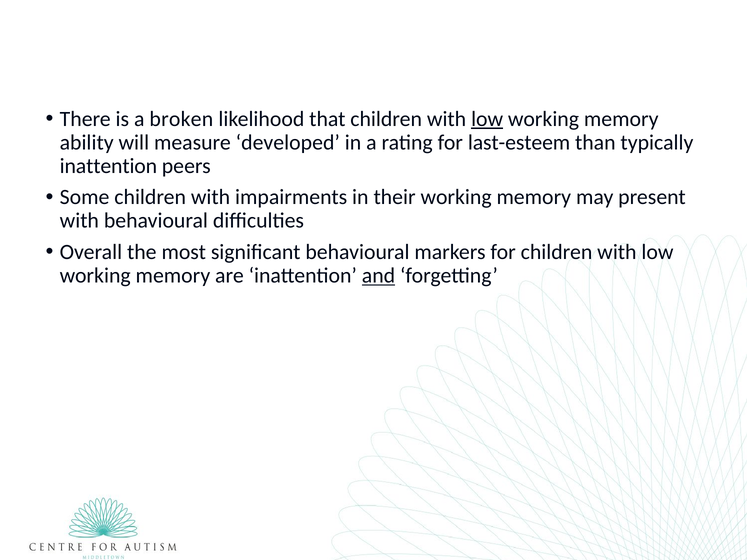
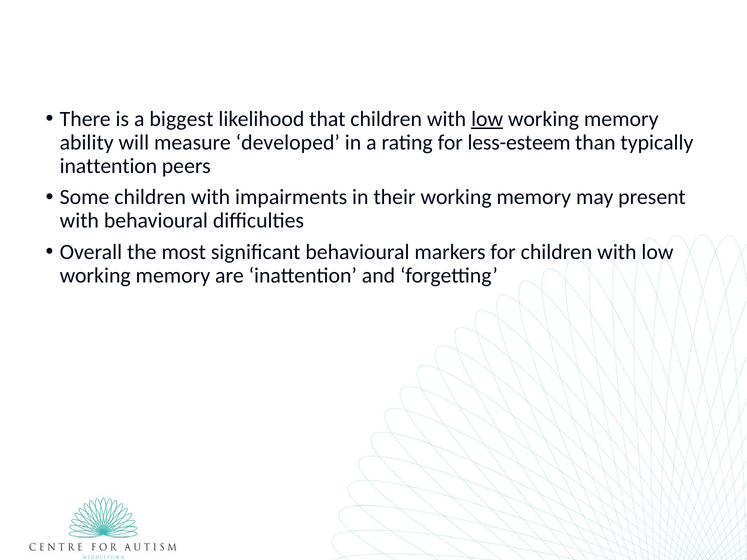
broken: broken -> biggest
last-esteem: last-esteem -> less-esteem
and underline: present -> none
